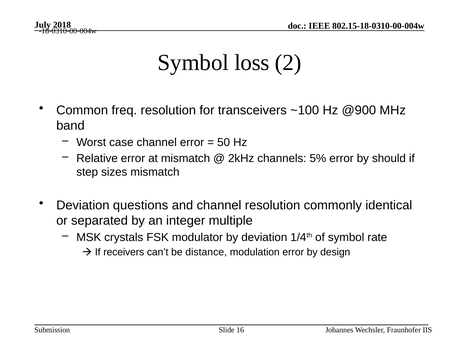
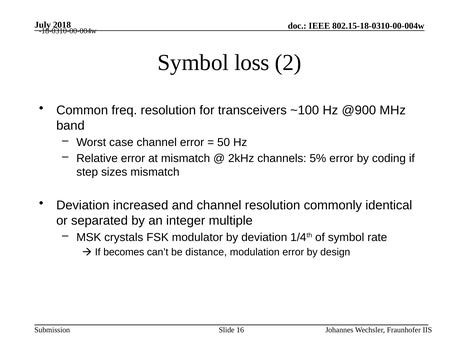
should: should -> coding
questions: questions -> increased
receivers: receivers -> becomes
